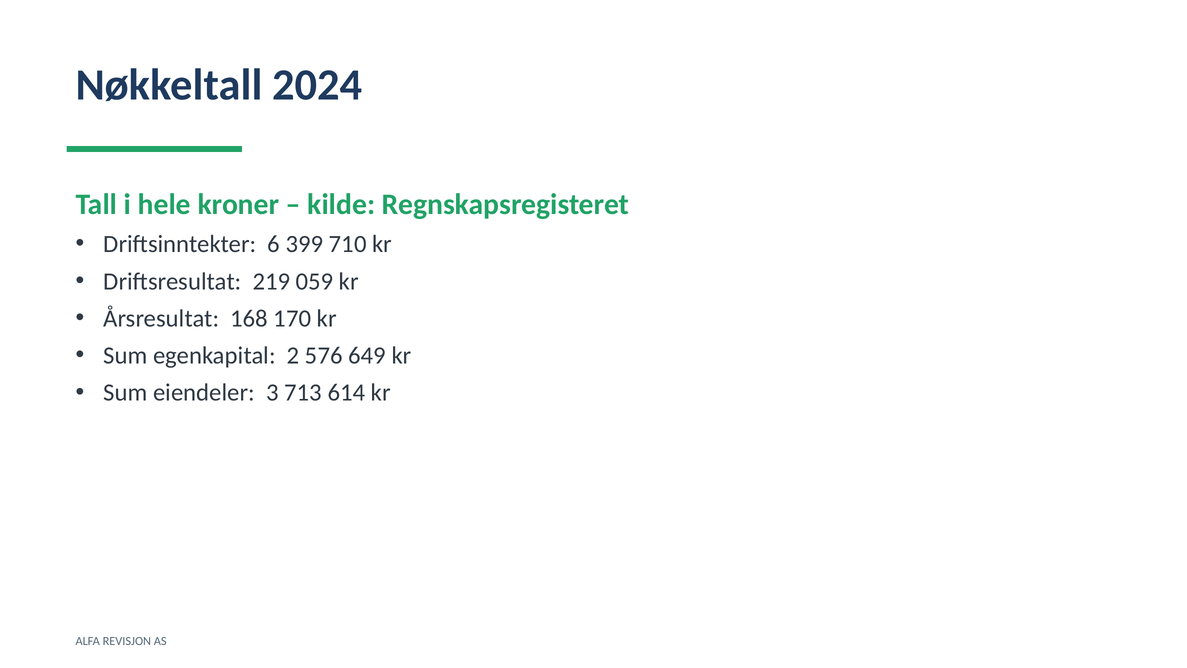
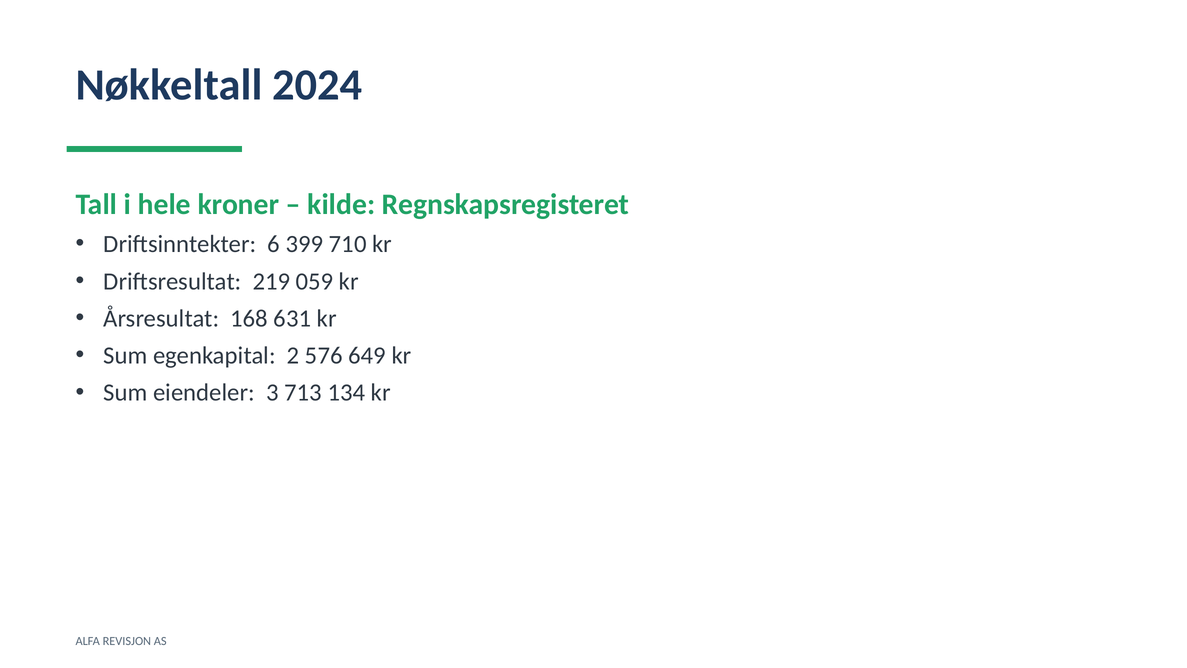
170: 170 -> 631
614: 614 -> 134
